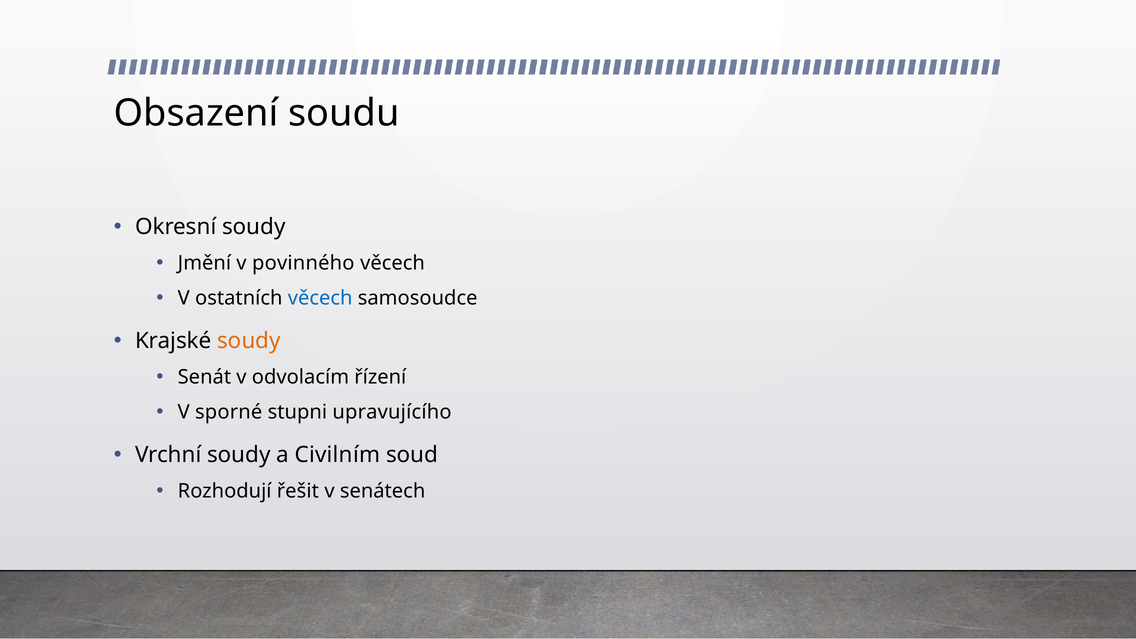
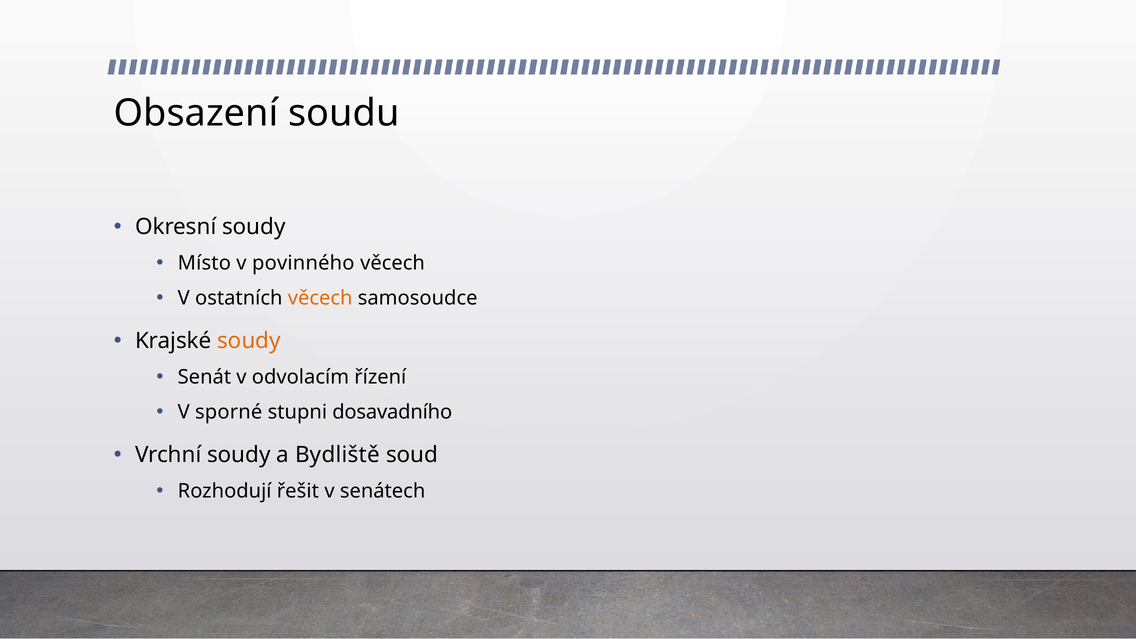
Jmění: Jmění -> Místo
věcech at (320, 298) colour: blue -> orange
upravujícího: upravujícího -> dosavadního
Civilním: Civilním -> Bydliště
